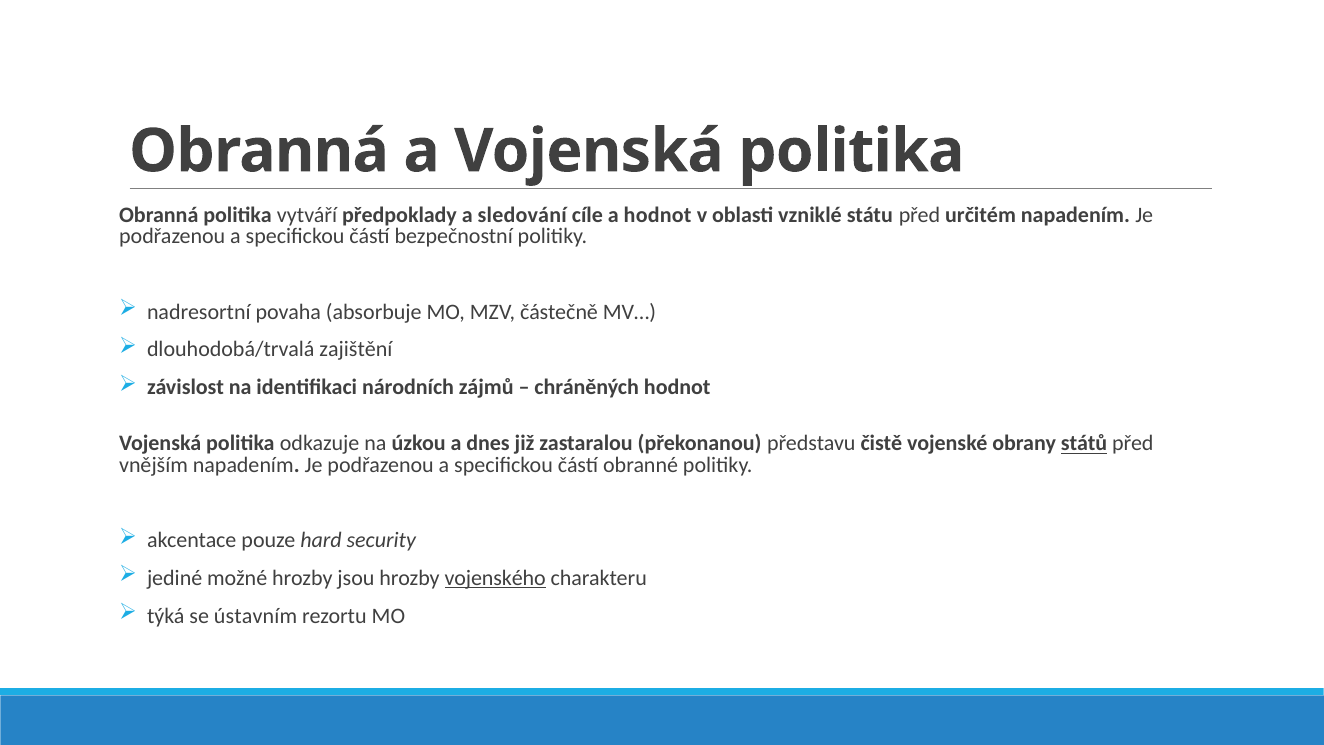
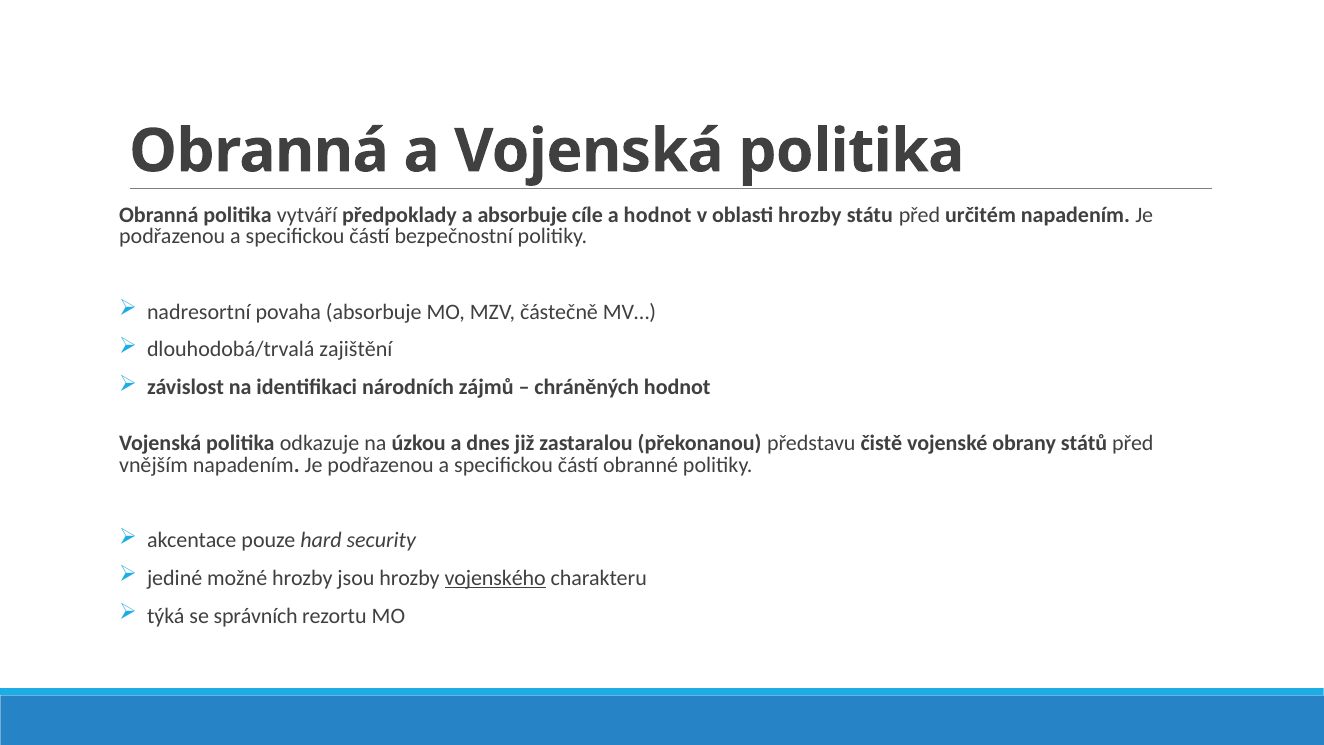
a sledování: sledování -> absorbuje
oblasti vzniklé: vzniklé -> hrozby
států underline: present -> none
ústavním: ústavním -> správních
